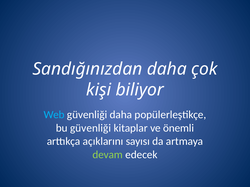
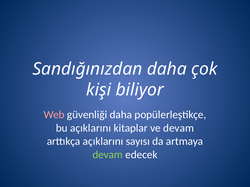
Web colour: light blue -> pink
bu güvenliği: güvenliği -> açıklarını
ve önemli: önemli -> devam
